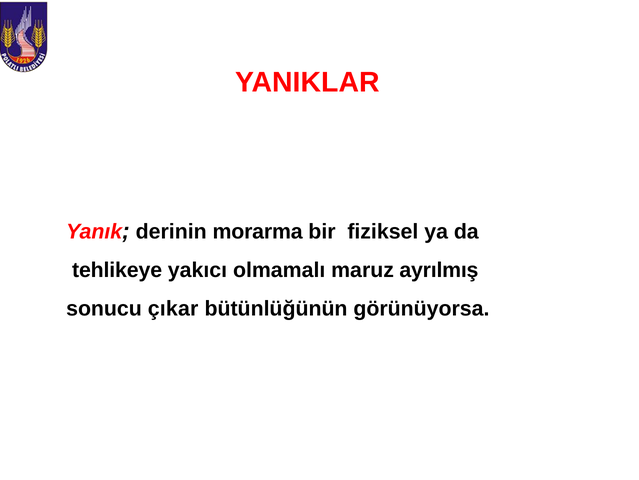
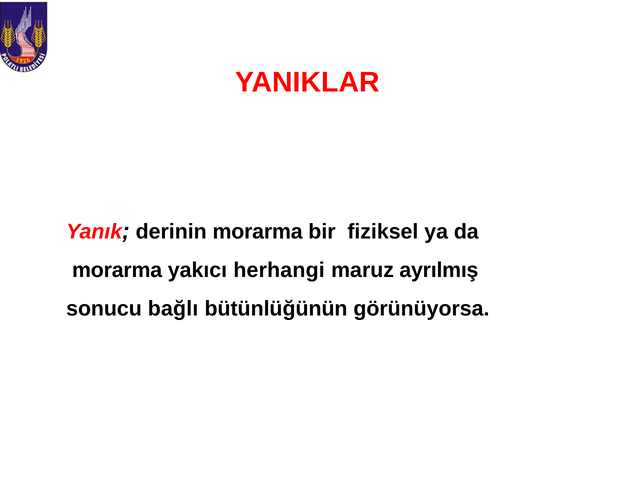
tehlikeye at (117, 270): tehlikeye -> morarma
olmamalı: olmamalı -> herhangi
çıkar: çıkar -> bağlı
